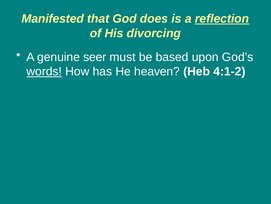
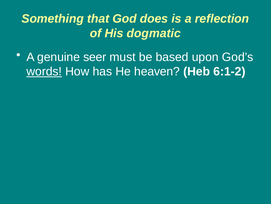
Manifested: Manifested -> Something
reflection underline: present -> none
divorcing: divorcing -> dogmatic
4:1-2: 4:1-2 -> 6:1-2
